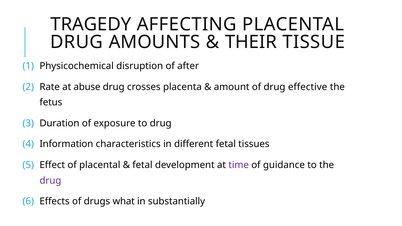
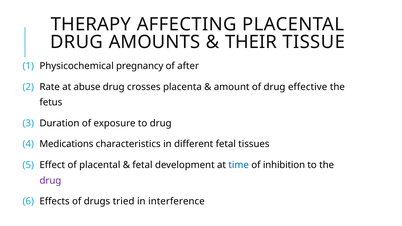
TRAGEDY: TRAGEDY -> THERAPY
disruption: disruption -> pregnancy
Information: Information -> Medications
time colour: purple -> blue
guidance: guidance -> inhibition
what: what -> tried
substantially: substantially -> interference
